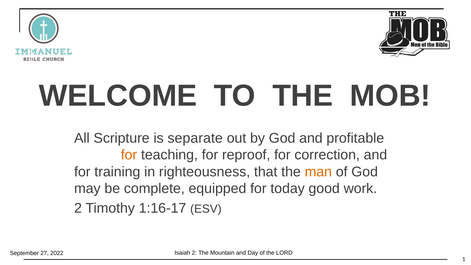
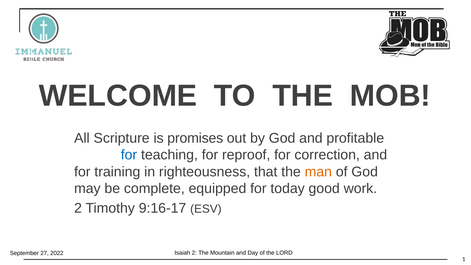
separate: separate -> promises
for at (129, 155) colour: orange -> blue
1:16-17: 1:16-17 -> 9:16-17
